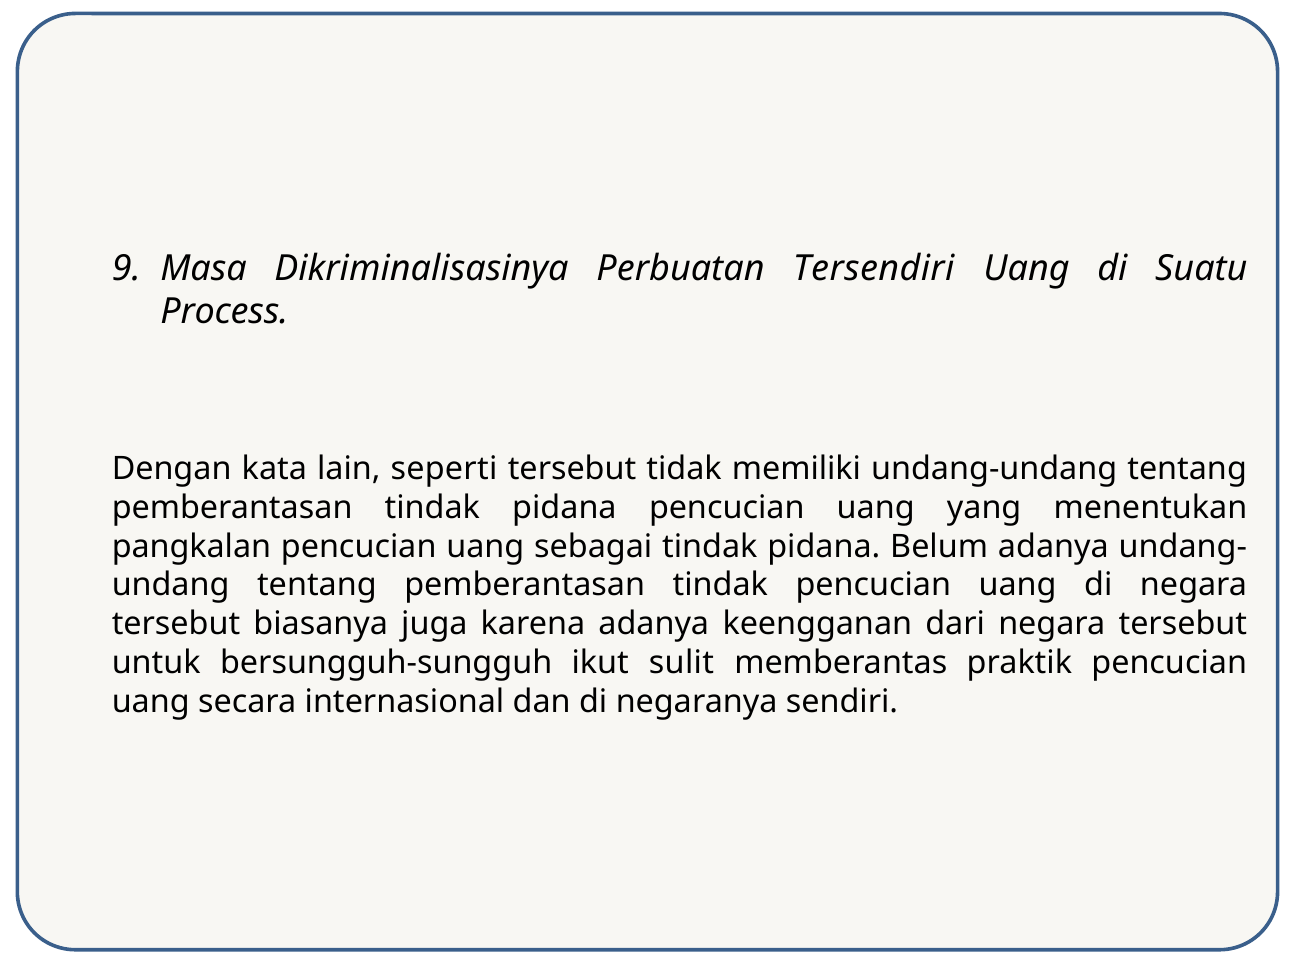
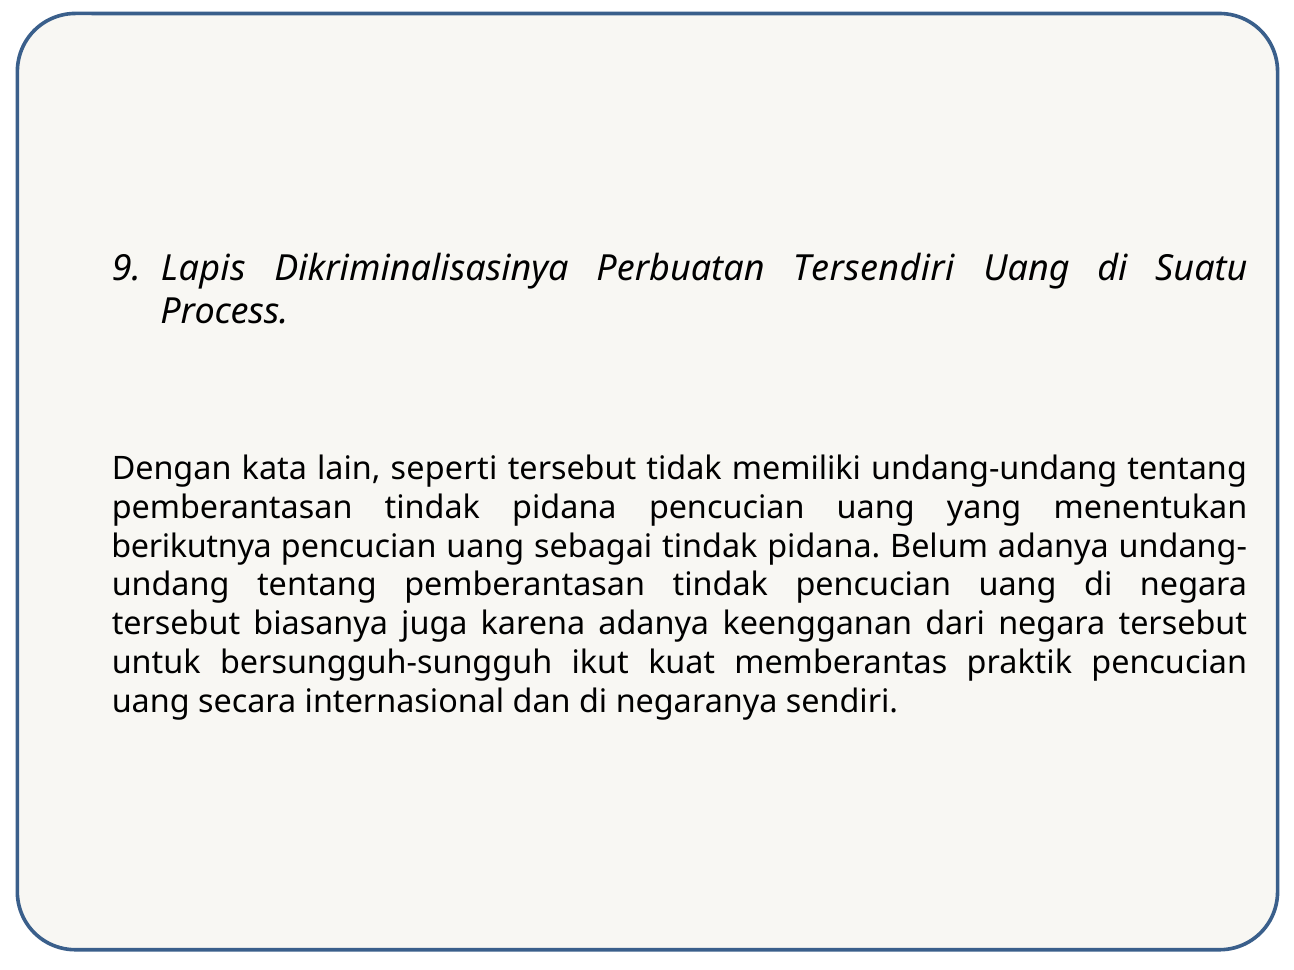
Masa: Masa -> Lapis
pangkalan: pangkalan -> berikutnya
sulit: sulit -> kuat
